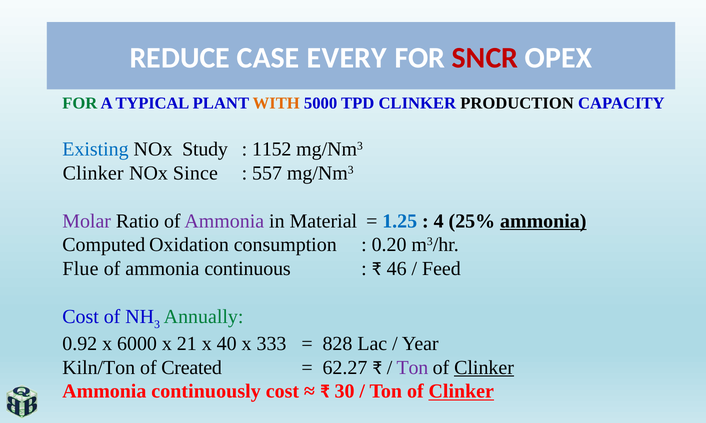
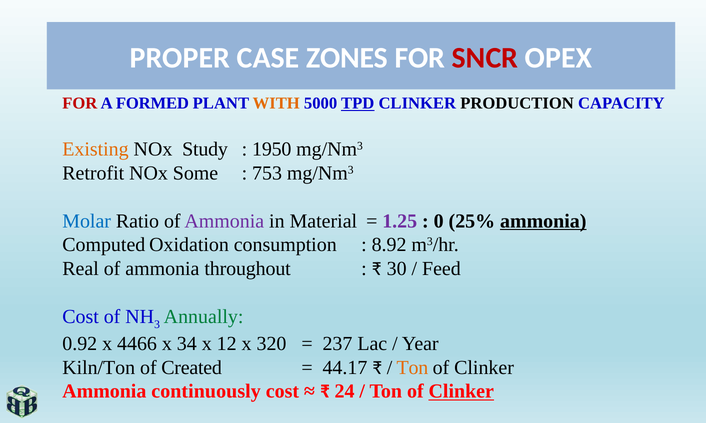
REDUCE: REDUCE -> PROPER
EVERY: EVERY -> ZONES
FOR at (80, 103) colour: green -> red
TYPICAL: TYPICAL -> FORMED
TPD underline: none -> present
Existing colour: blue -> orange
1152: 1152 -> 1950
Clinker at (93, 173): Clinker -> Retrofit
Since: Since -> Some
557: 557 -> 753
Molar colour: purple -> blue
1.25 colour: blue -> purple
4: 4 -> 0
0.20: 0.20 -> 8.92
Flue: Flue -> Real
continuous: continuous -> throughout
46: 46 -> 30
6000: 6000 -> 4466
21: 21 -> 34
40: 40 -> 12
333: 333 -> 320
828: 828 -> 237
62.27: 62.27 -> 44.17
Ton at (412, 368) colour: purple -> orange
Clinker at (484, 368) underline: present -> none
30: 30 -> 24
